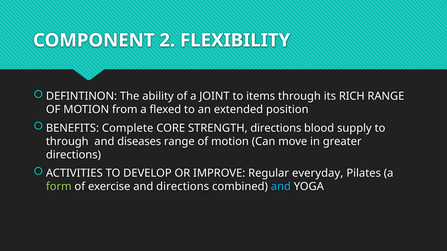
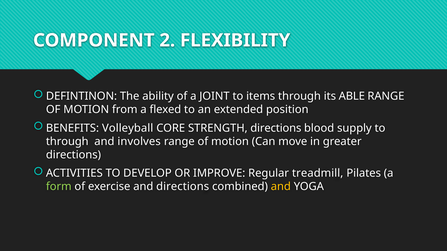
RICH: RICH -> ABLE
Complete: Complete -> Volleyball
diseases: diseases -> involves
everyday: everyday -> treadmill
and at (281, 187) colour: light blue -> yellow
